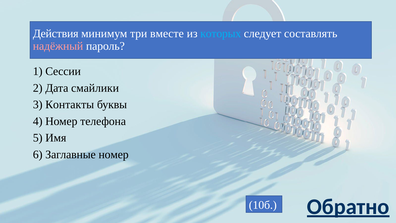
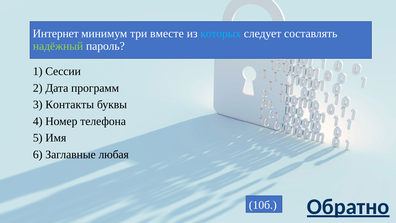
Действия: Действия -> Интернет
надёжный colour: pink -> light green
смайлики: смайлики -> программ
Заглавные номер: номер -> любая
